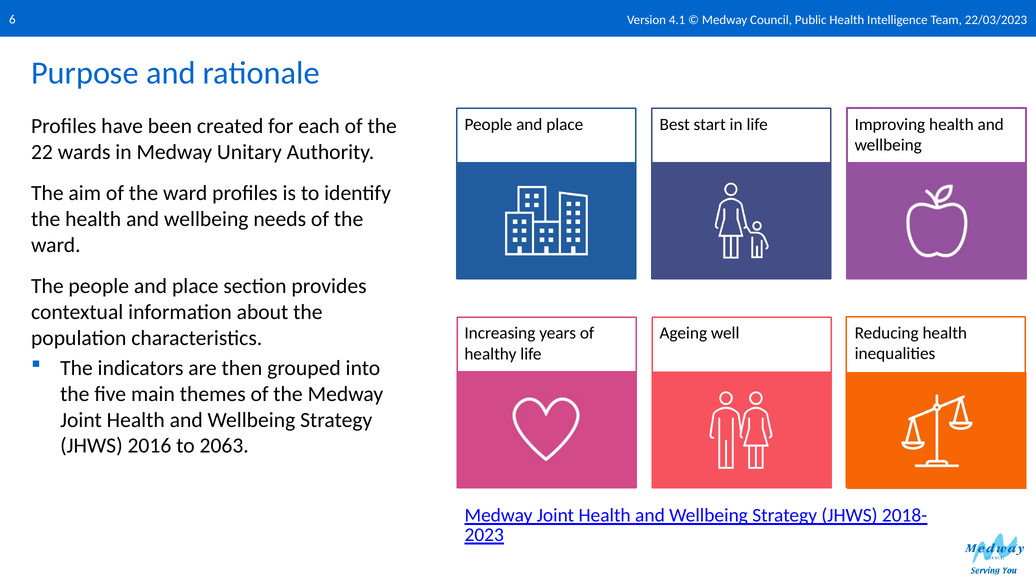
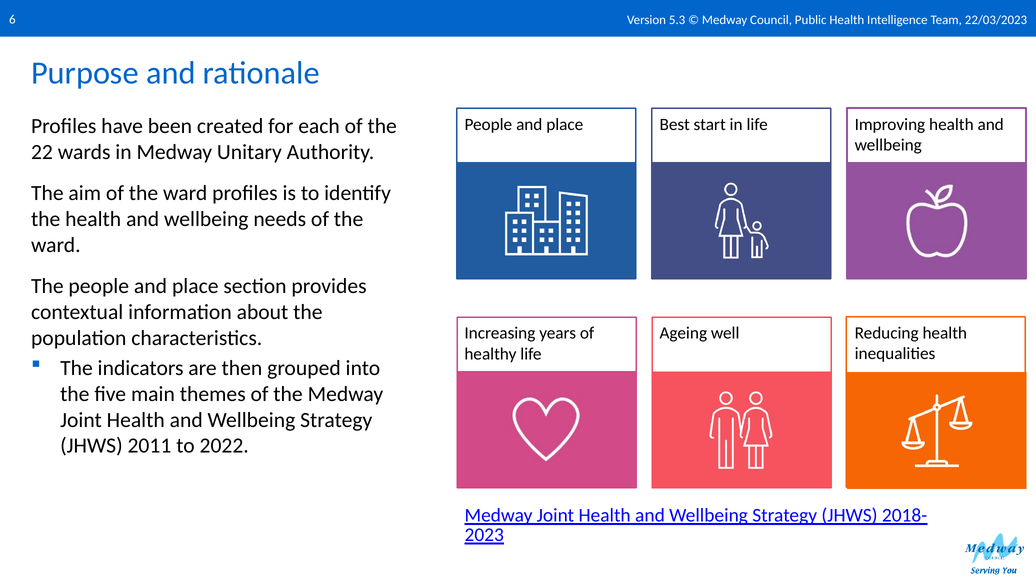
4.1: 4.1 -> 5.3
2016: 2016 -> 2011
2063: 2063 -> 2022
